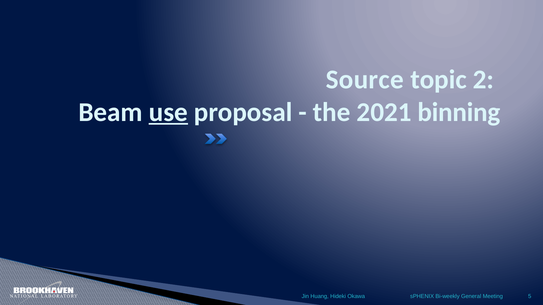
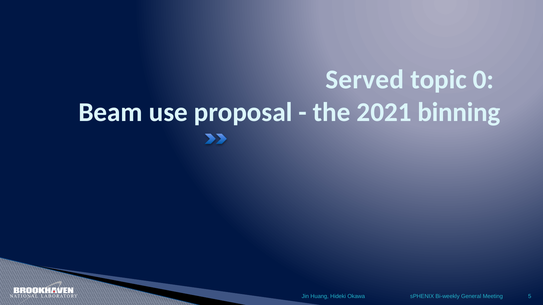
Source: Source -> Served
2: 2 -> 0
use underline: present -> none
